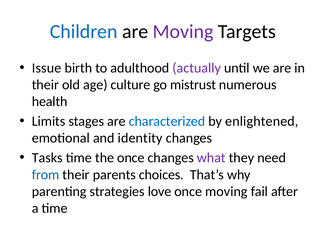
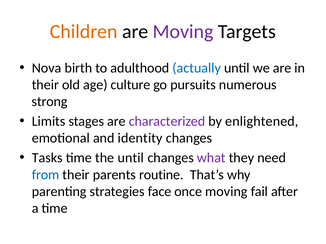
Children colour: blue -> orange
Issue: Issue -> Nova
actually colour: purple -> blue
mistrust: mistrust -> pursuits
health: health -> strong
characterized colour: blue -> purple
the once: once -> until
choices: choices -> routine
love: love -> face
